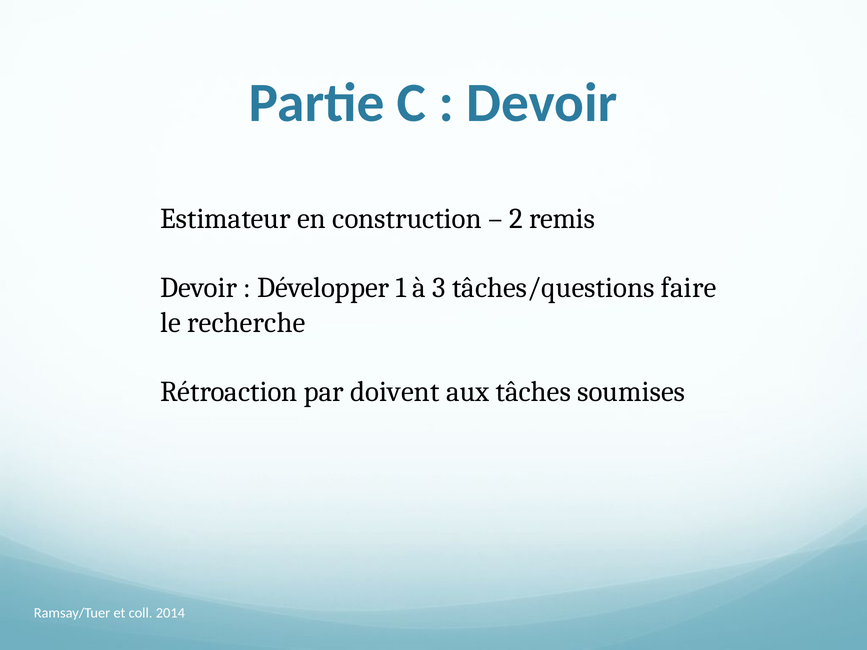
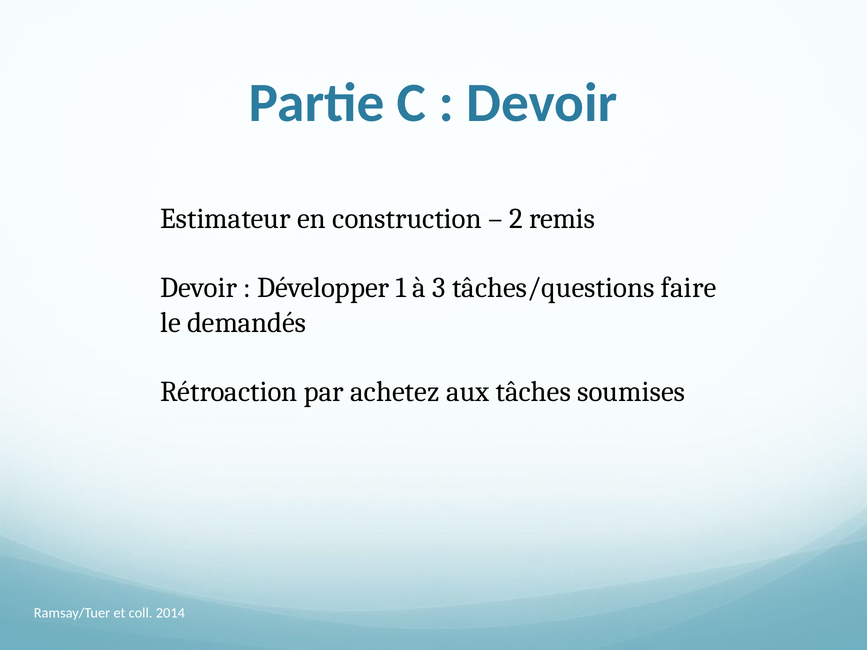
recherche: recherche -> demandés
doivent: doivent -> achetez
